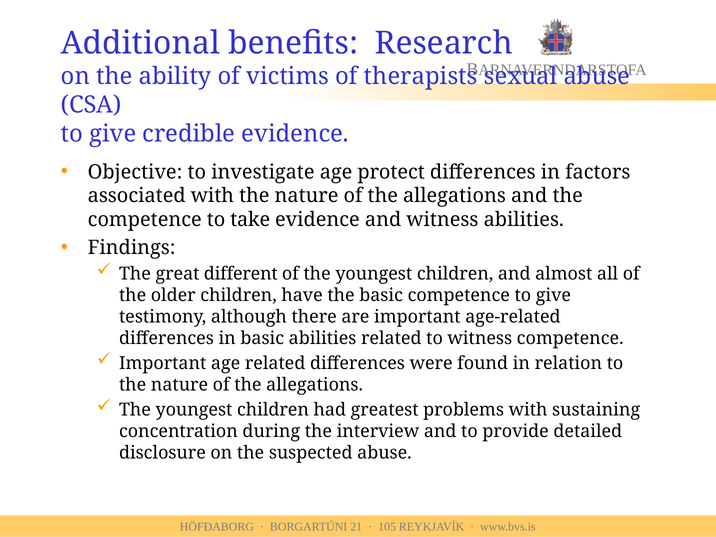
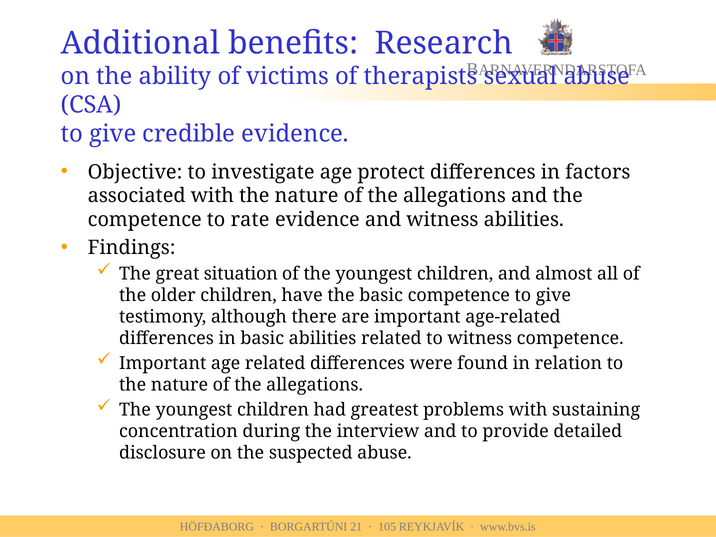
take: take -> rate
different: different -> situation
